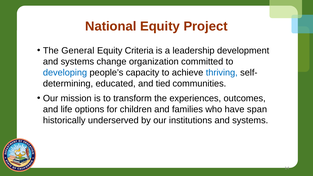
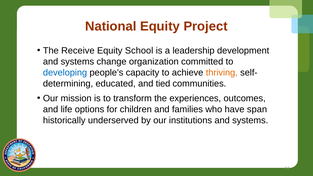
General: General -> Receive
Criteria: Criteria -> School
thriving colour: blue -> orange
